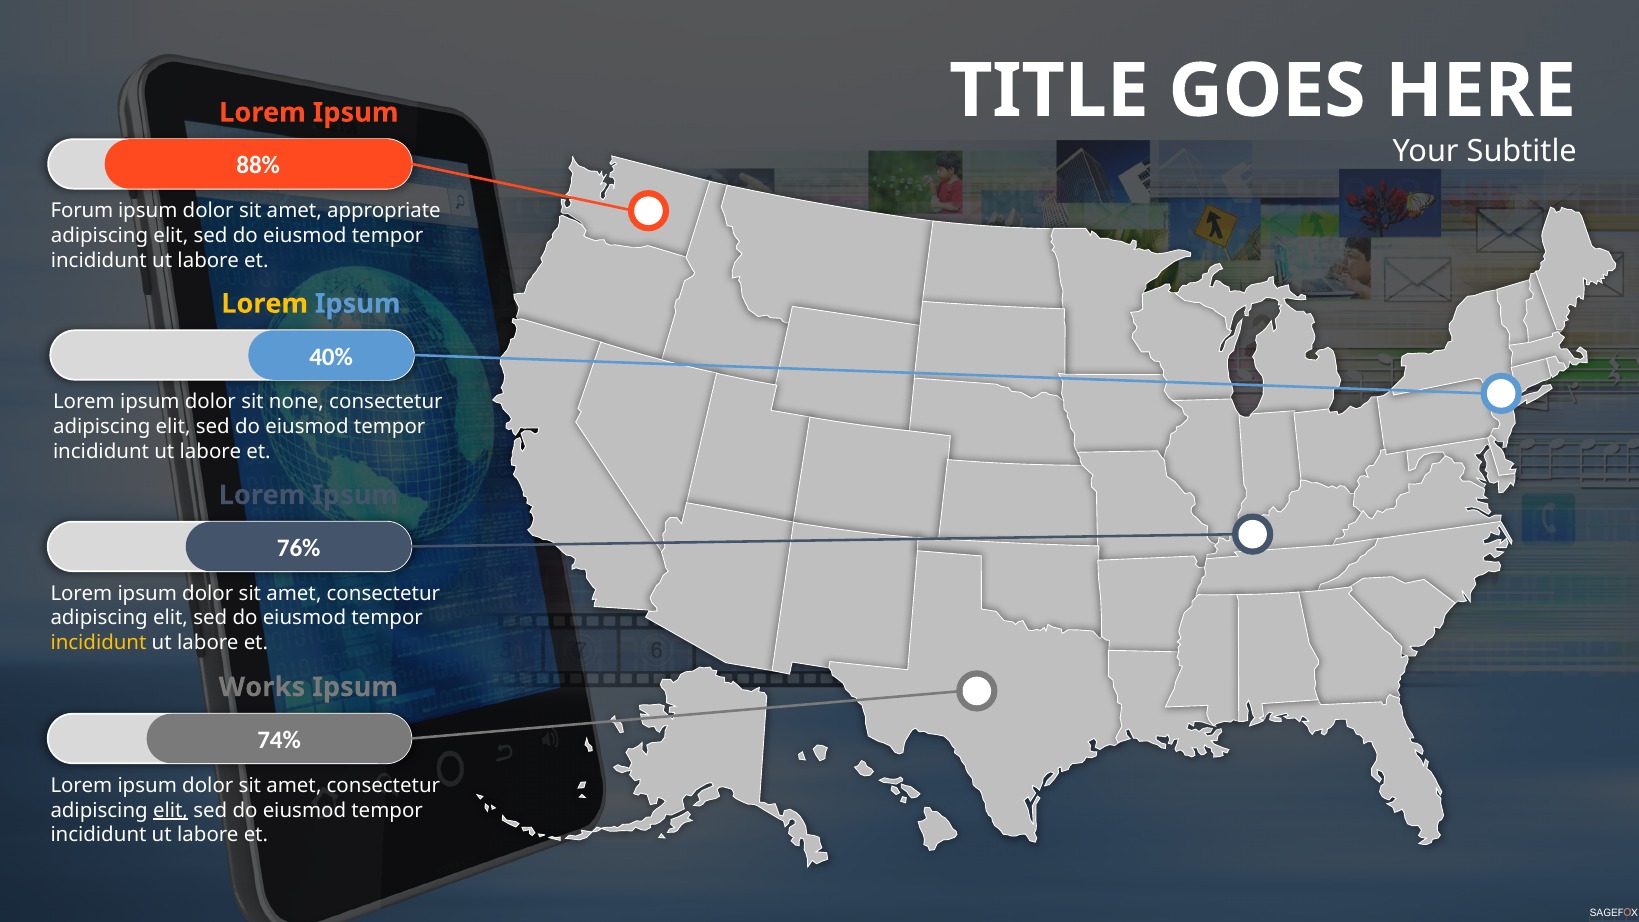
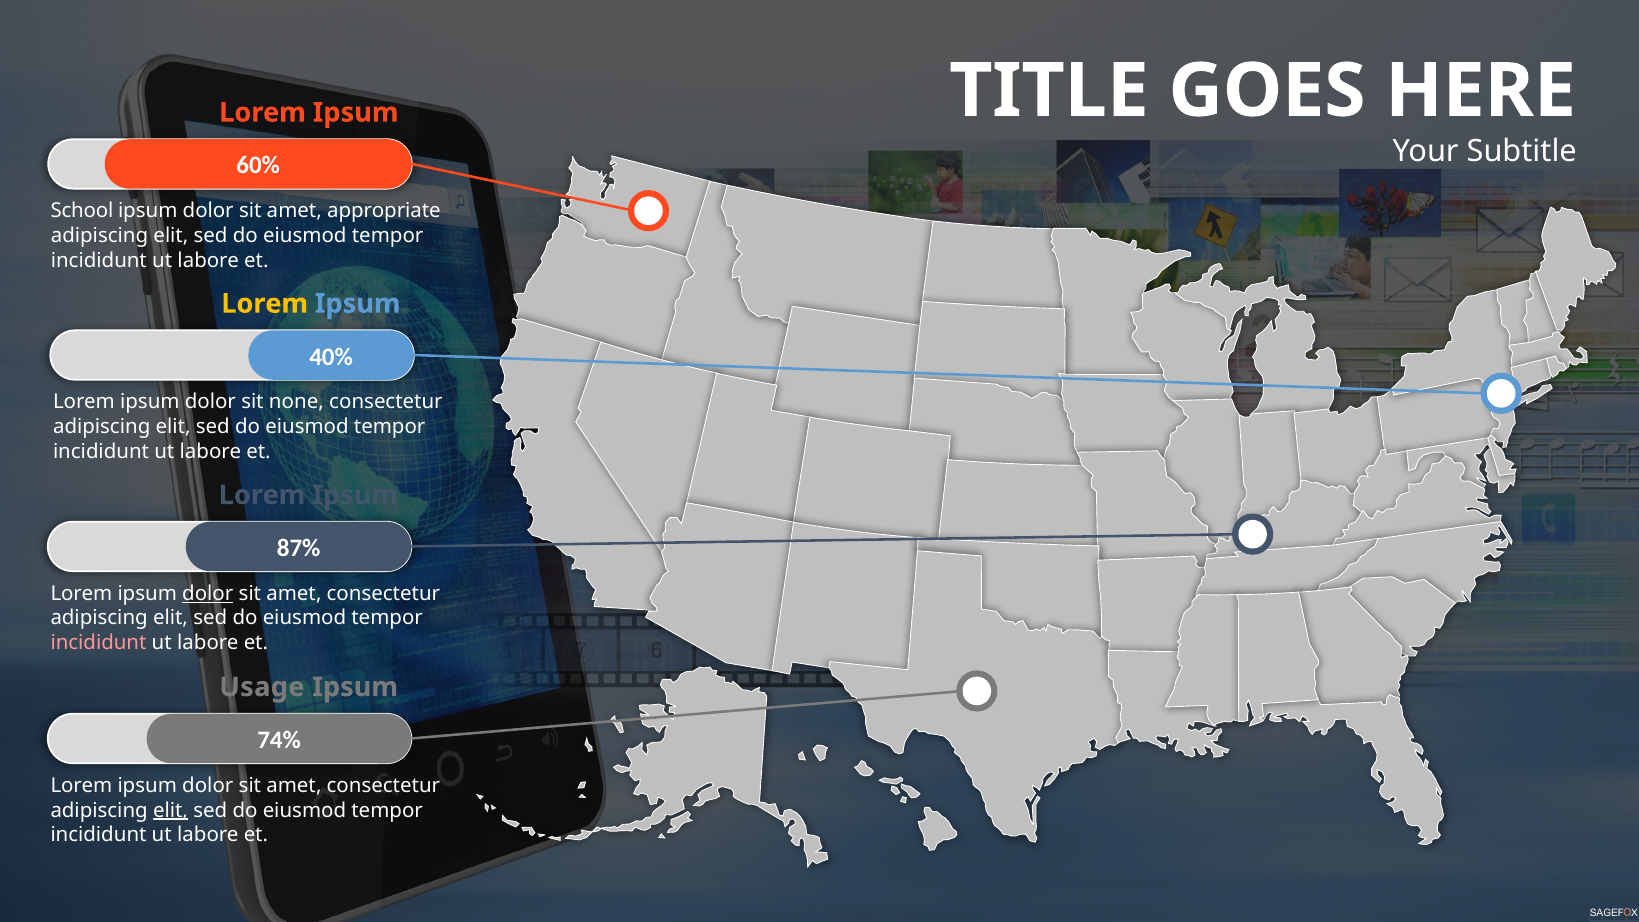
88%: 88% -> 60%
Forum: Forum -> School
76%: 76% -> 87%
dolor at (208, 594) underline: none -> present
incididunt at (98, 643) colour: yellow -> pink
Works: Works -> Usage
